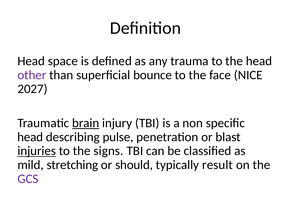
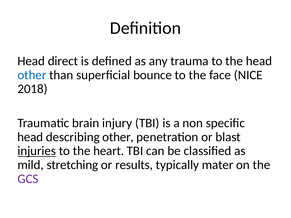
space: space -> direct
other at (32, 75) colour: purple -> blue
2027: 2027 -> 2018
brain underline: present -> none
describing pulse: pulse -> other
signs: signs -> heart
should: should -> results
result: result -> mater
